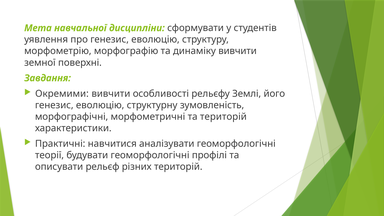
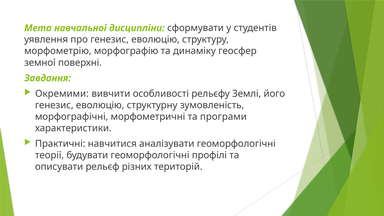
динаміку вивчити: вивчити -> геосфер
та територій: територій -> програми
